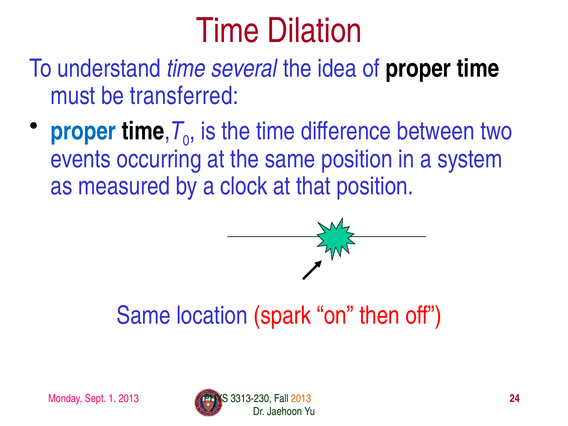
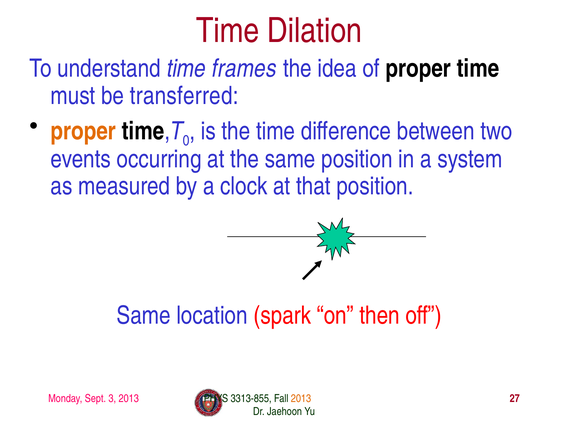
several: several -> frames
proper at (83, 131) colour: blue -> orange
1: 1 -> 3
3313-230: 3313-230 -> 3313-855
24: 24 -> 27
